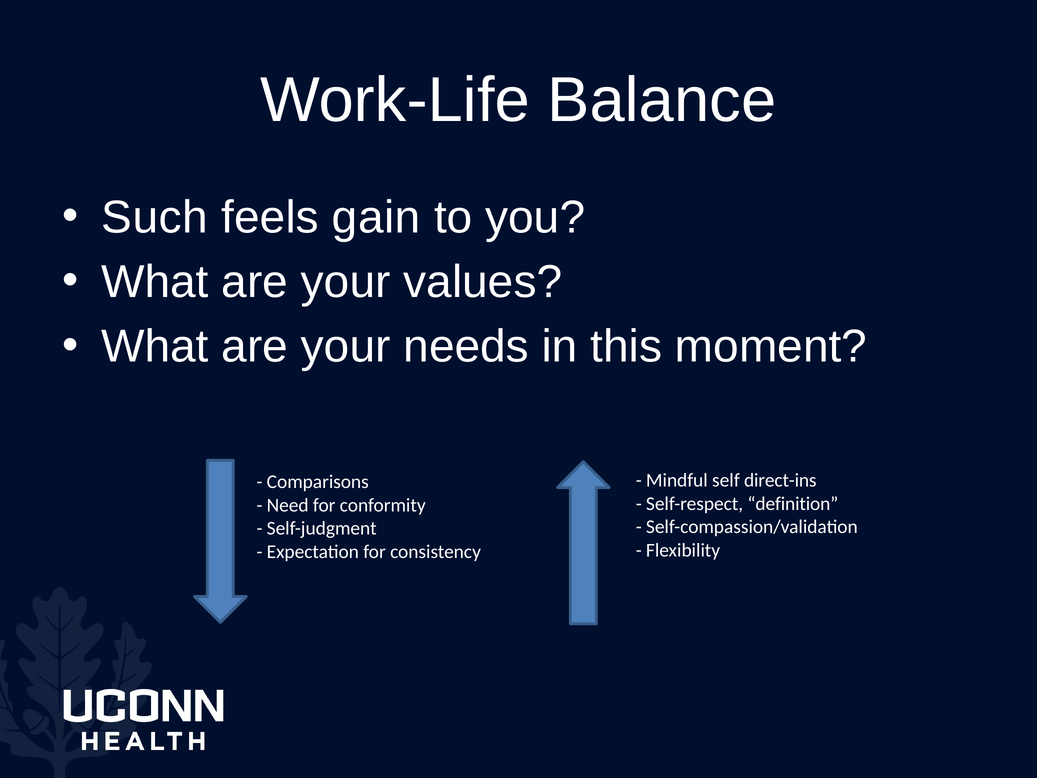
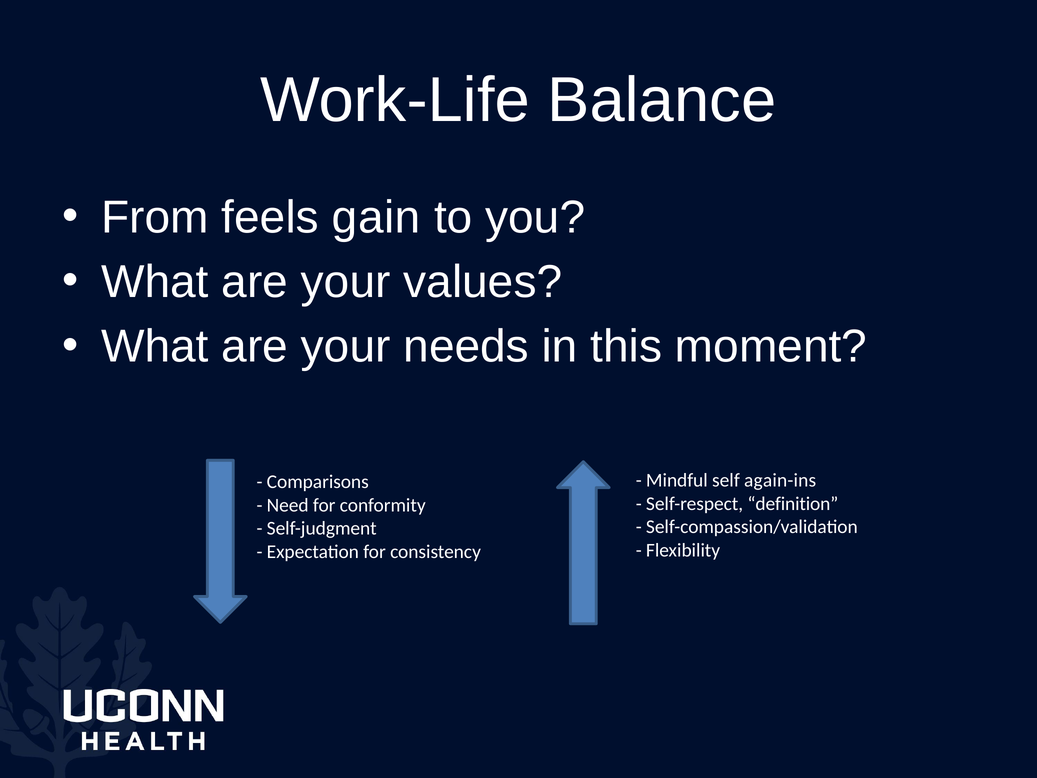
Such: Such -> From
direct-ins: direct-ins -> again-ins
